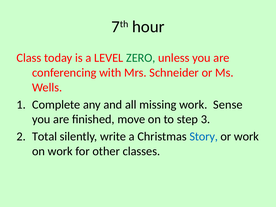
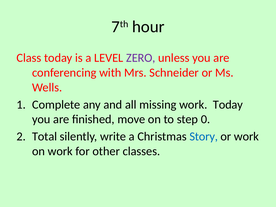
ZERO colour: green -> purple
work Sense: Sense -> Today
3: 3 -> 0
